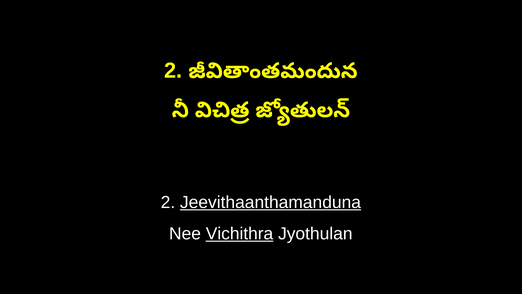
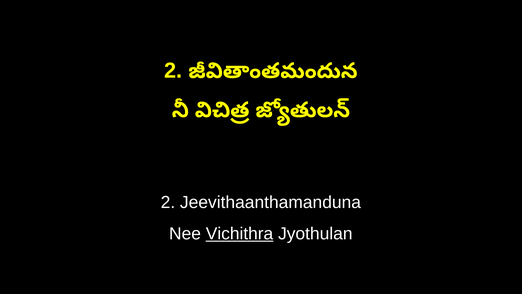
Jeevithaanthamanduna underline: present -> none
